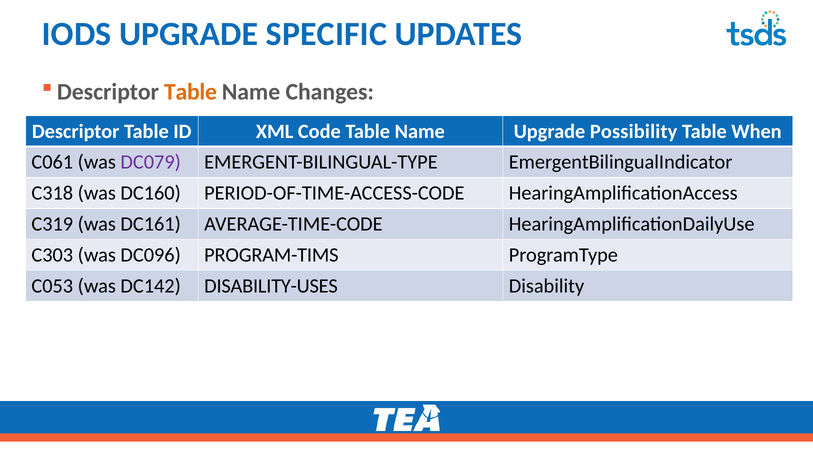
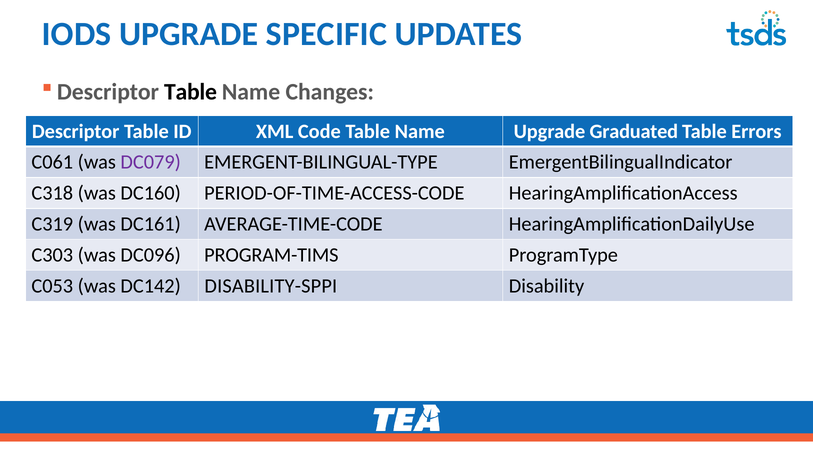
Table at (191, 92) colour: orange -> black
Possibility: Possibility -> Graduated
When: When -> Errors
DISABILITY-USES: DISABILITY-USES -> DISABILITY-SPPI
